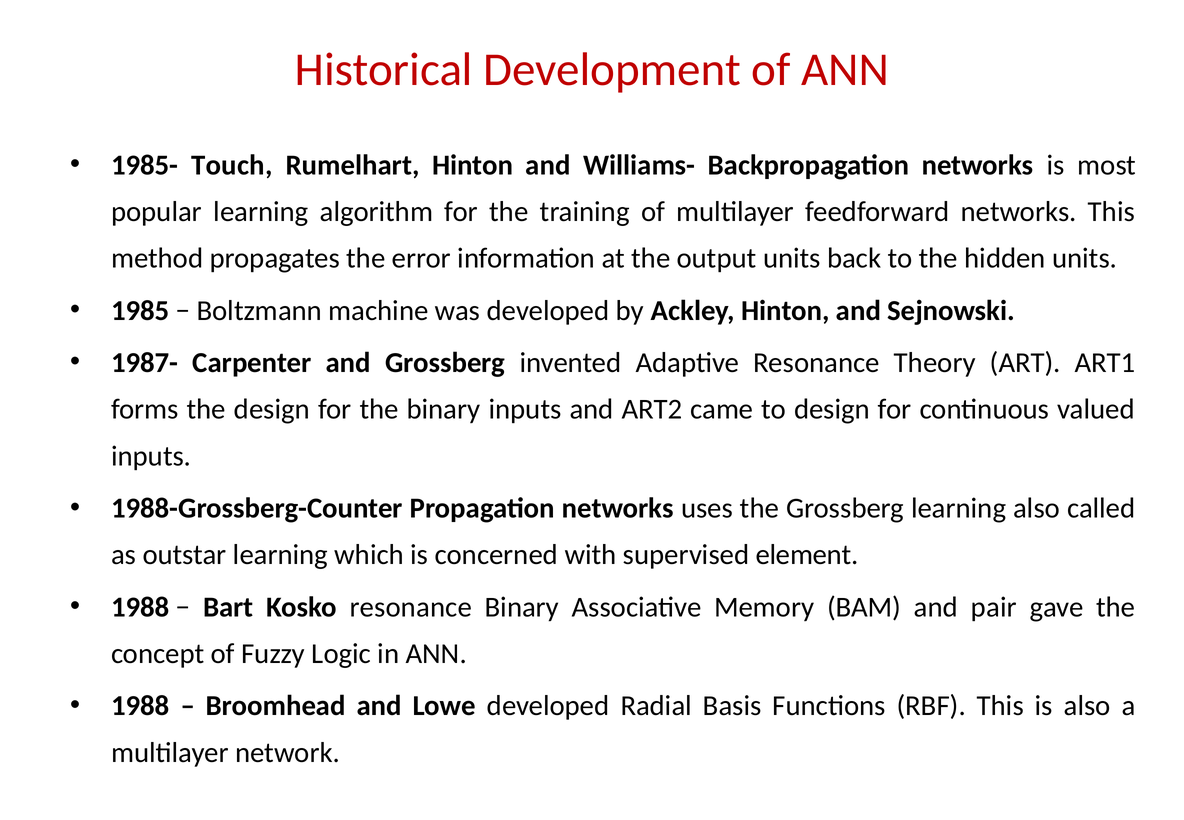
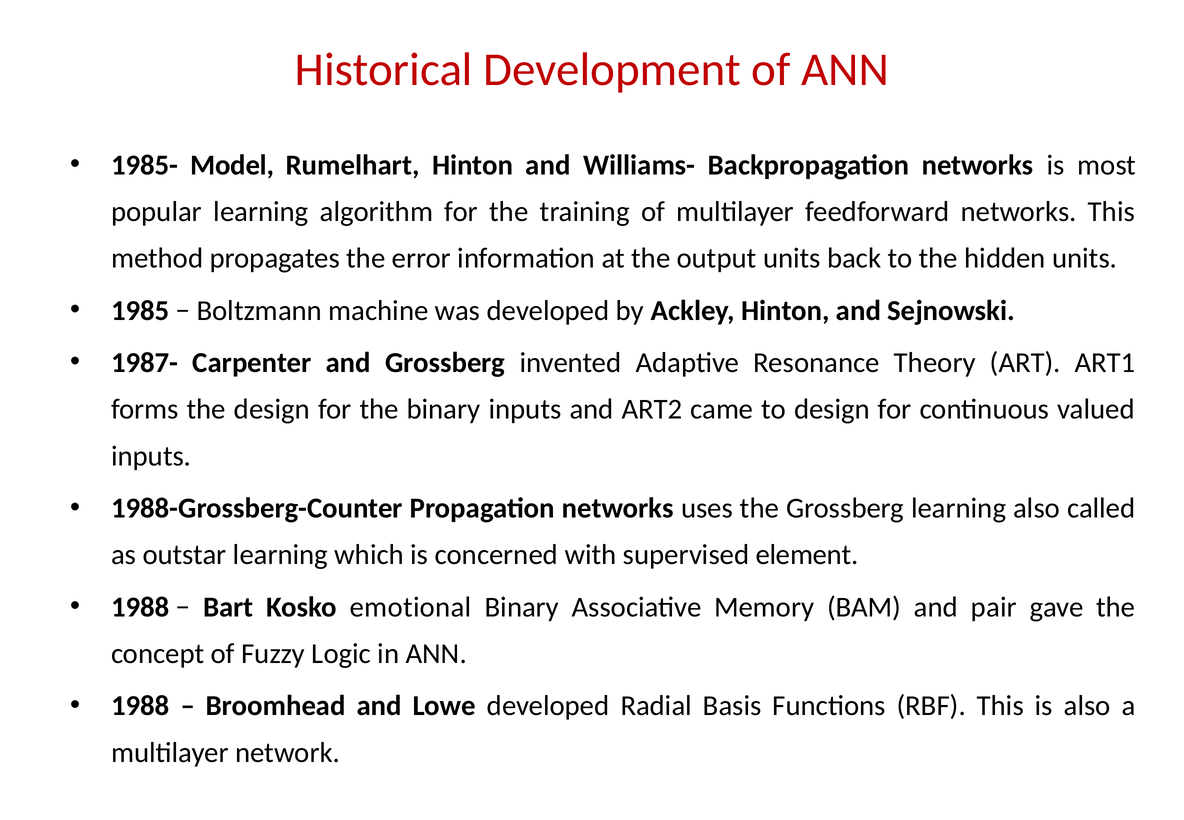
Touch: Touch -> Model
Kosko resonance: resonance -> emotional
